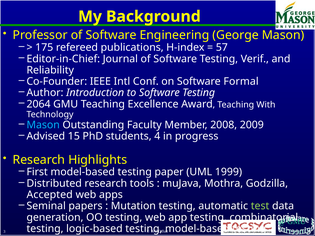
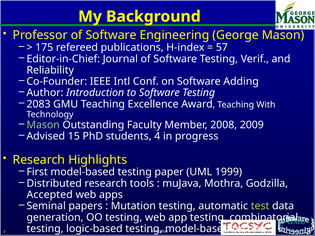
Formal: Formal -> Adding
2064: 2064 -> 2083
Mason at (43, 125) colour: light blue -> light green
